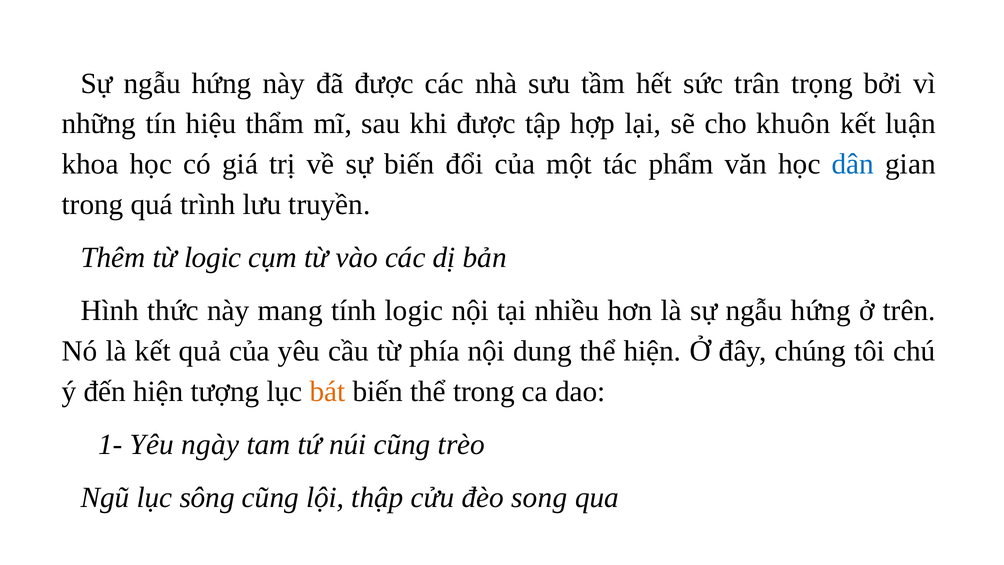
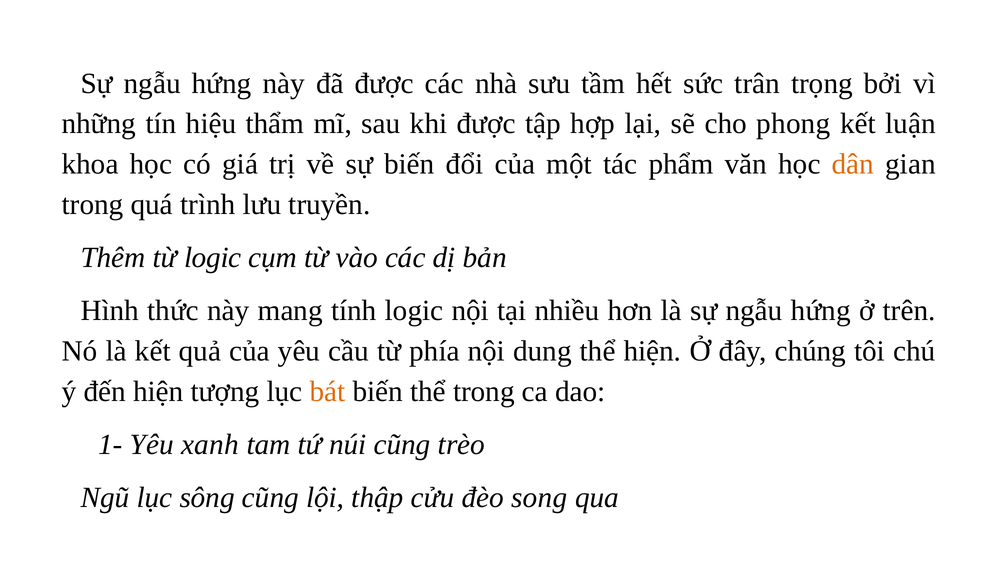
khuôn: khuôn -> phong
dân colour: blue -> orange
ngày: ngày -> xanh
